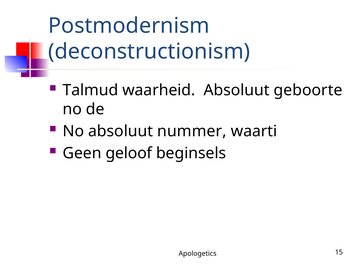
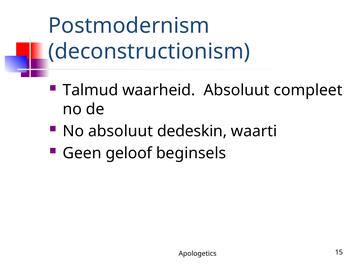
geboorte: geboorte -> compleet
nummer: nummer -> dedeskin
